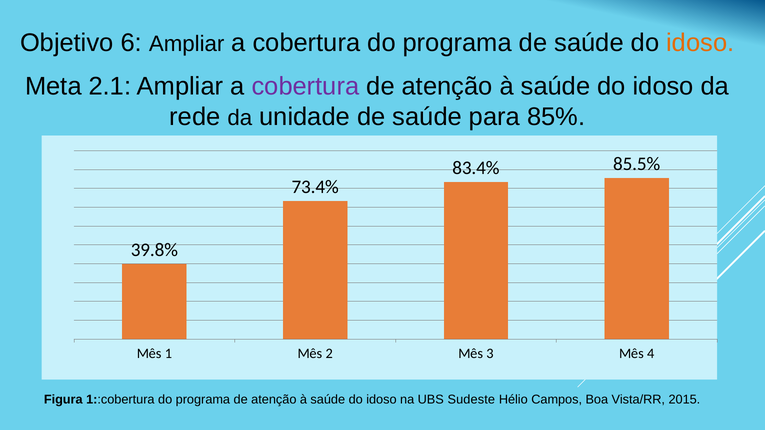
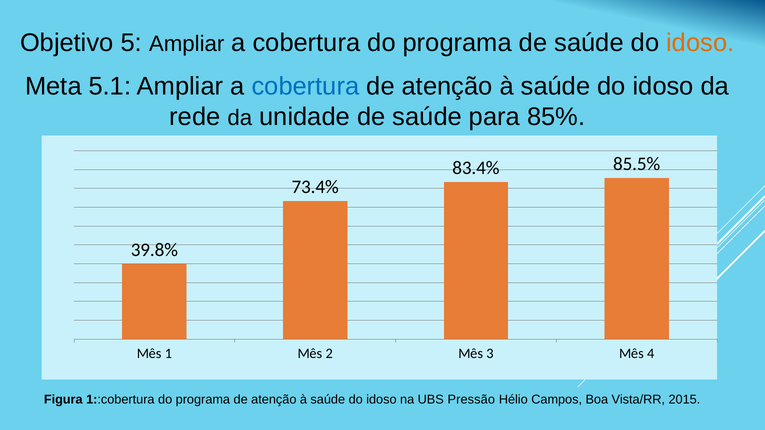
6: 6 -> 5
2.1: 2.1 -> 5.1
cobertura at (305, 86) colour: purple -> blue
Sudeste: Sudeste -> Pressão
